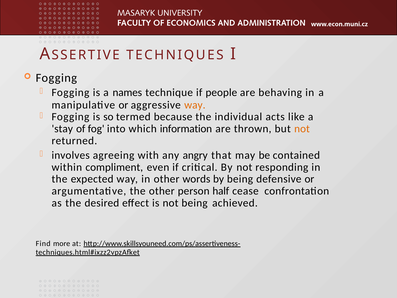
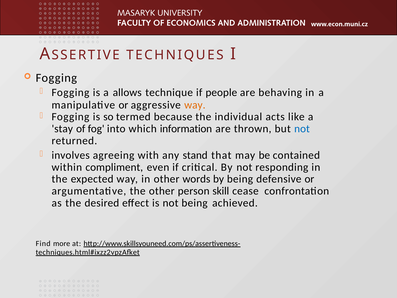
names: names -> allows
not at (302, 129) colour: orange -> blue
angry: angry -> stand
half: half -> skill
